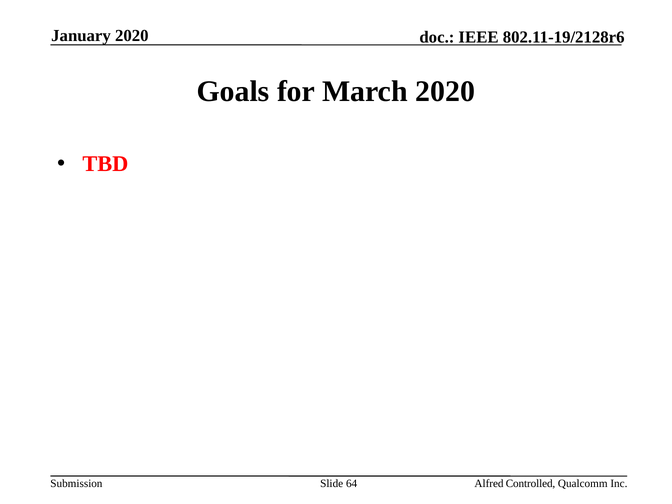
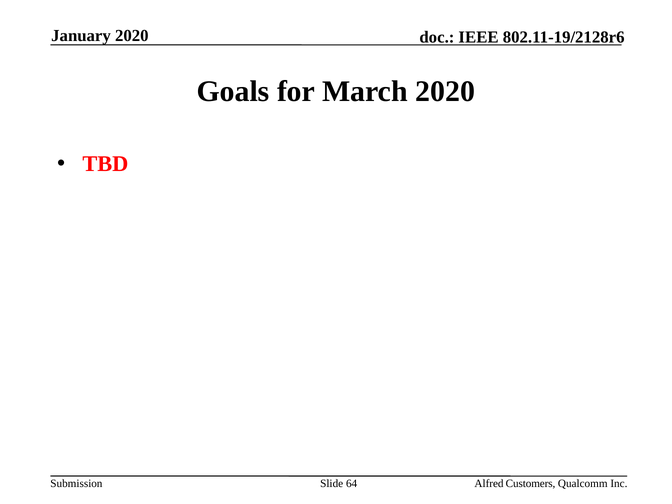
Controlled: Controlled -> Customers
